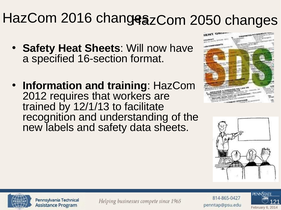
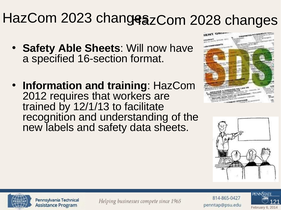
2016: 2016 -> 2023
2050: 2050 -> 2028
Heat: Heat -> Able
